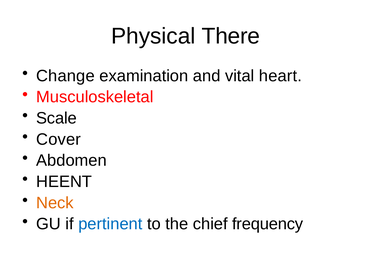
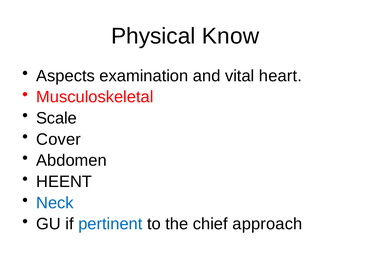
There: There -> Know
Change: Change -> Aspects
Neck colour: orange -> blue
frequency: frequency -> approach
